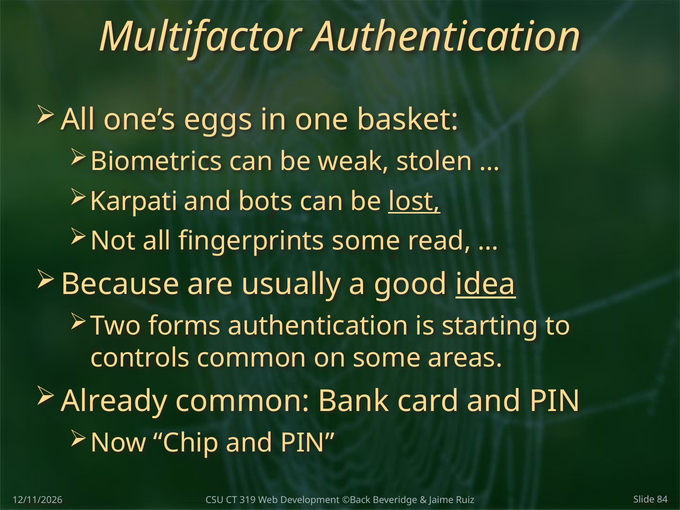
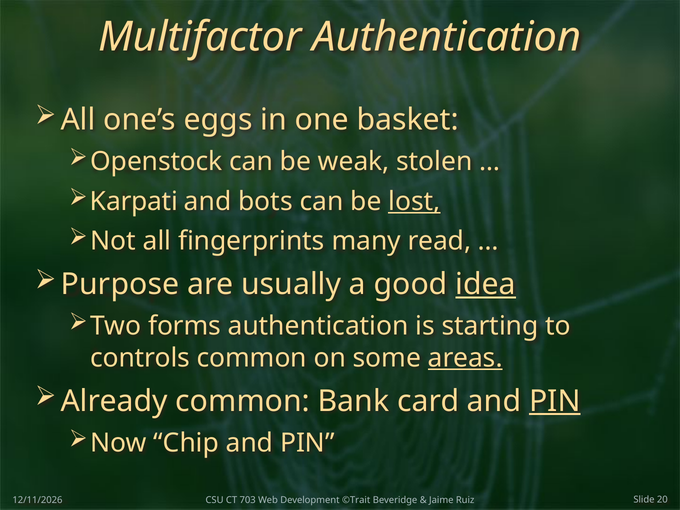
Biometrics: Biometrics -> Openstock
fingerprints some: some -> many
Because: Because -> Purpose
areas underline: none -> present
PIN at (555, 401) underline: none -> present
84: 84 -> 20
319: 319 -> 703
©Back: ©Back -> ©Trait
